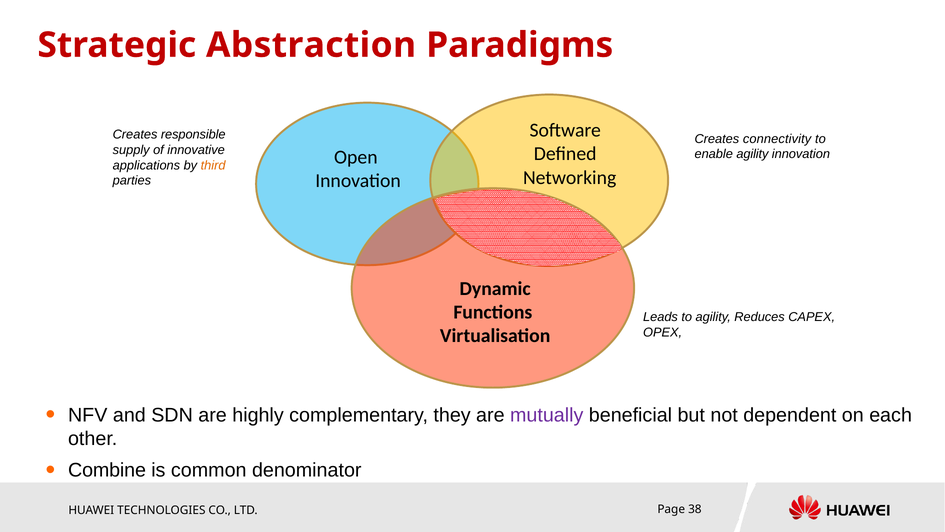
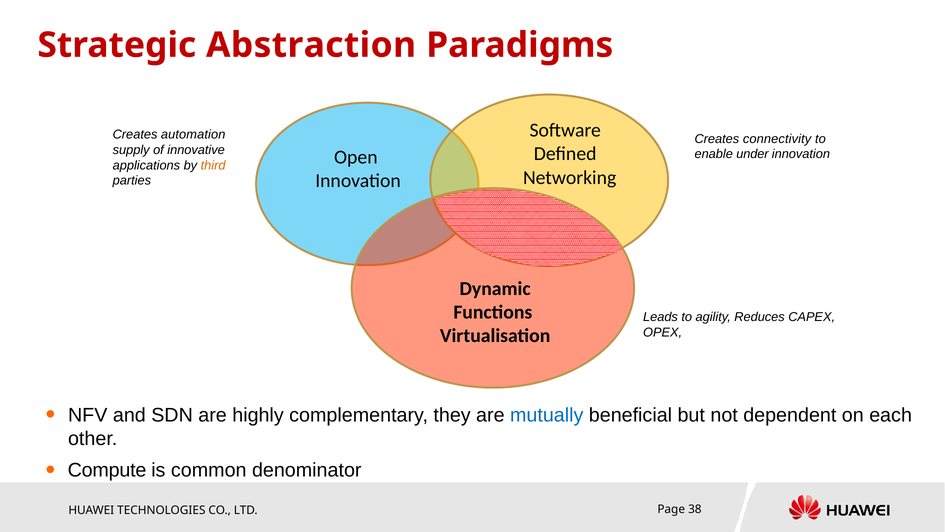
responsible: responsible -> automation
enable agility: agility -> under
mutually colour: purple -> blue
Combine: Combine -> Compute
